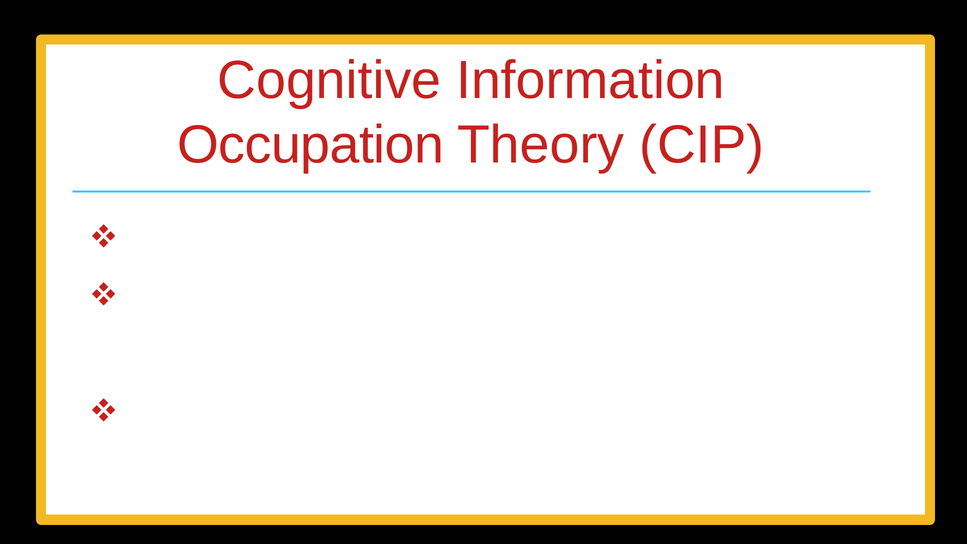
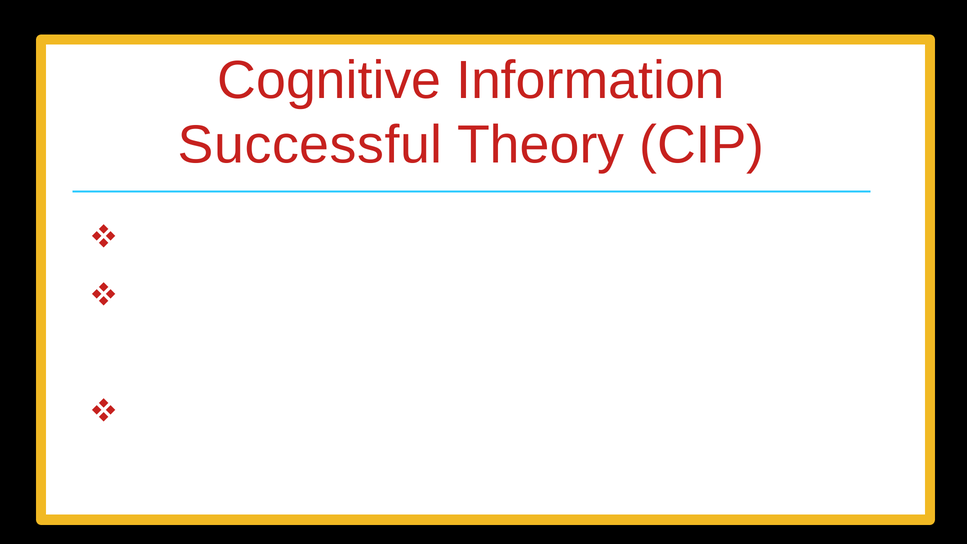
Occupation: Occupation -> Successful
